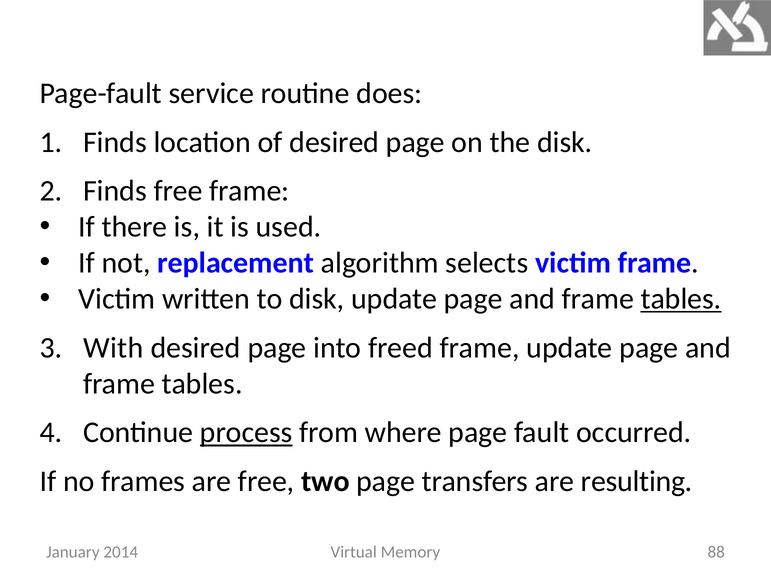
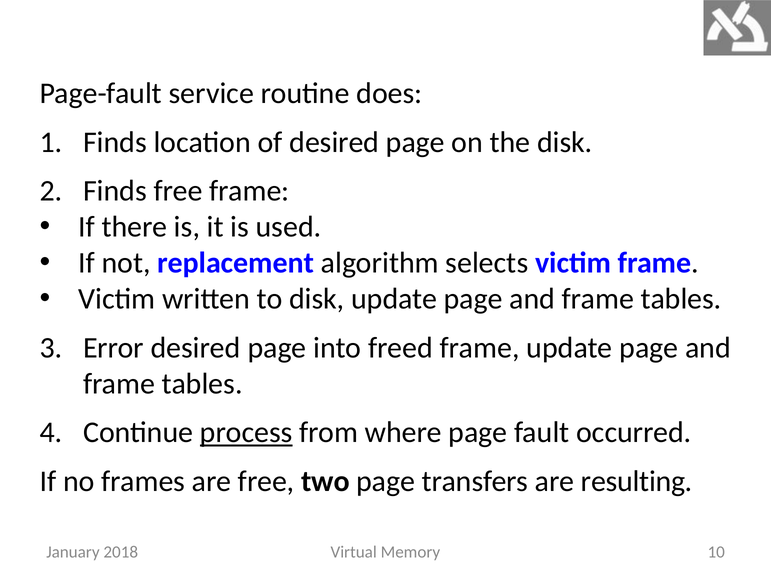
tables at (681, 299) underline: present -> none
With: With -> Error
88: 88 -> 10
2014: 2014 -> 2018
